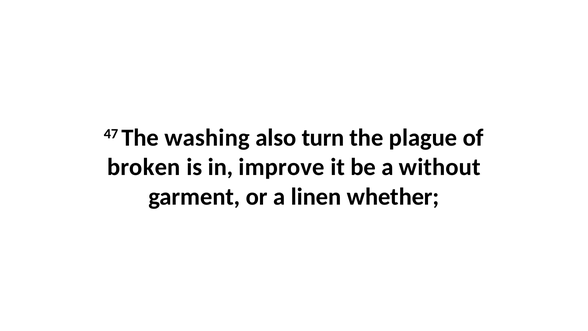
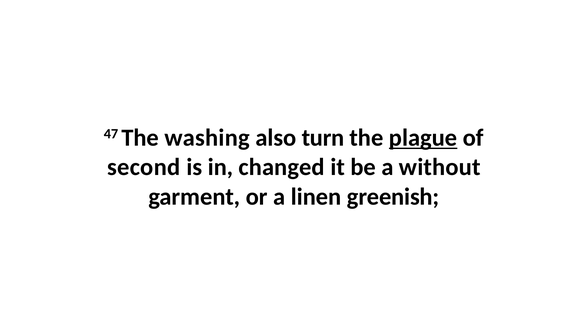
plague underline: none -> present
broken: broken -> second
improve: improve -> changed
whether: whether -> greenish
